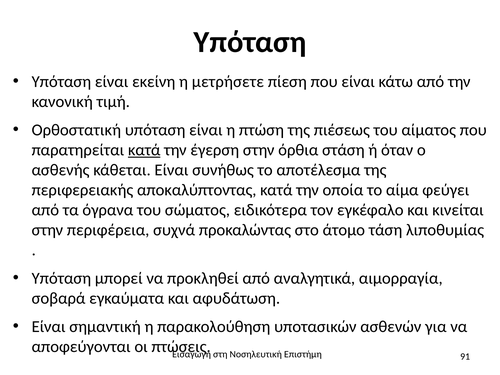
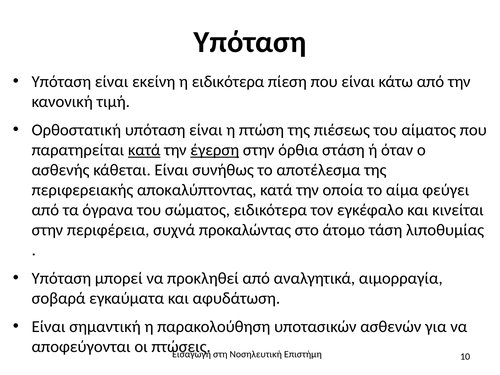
η μετρήσετε: μετρήσετε -> ειδικότερα
έγερση underline: none -> present
91: 91 -> 10
